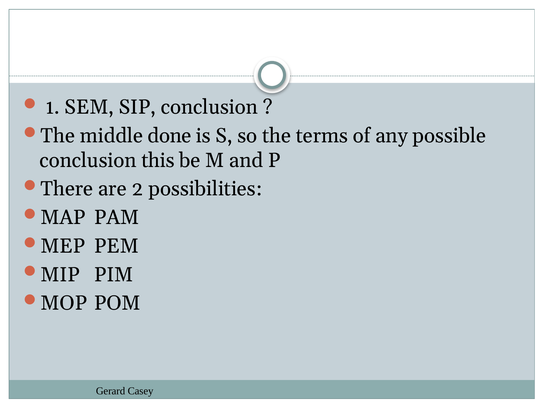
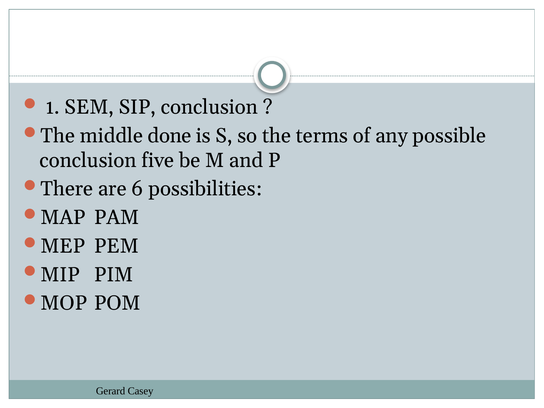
this: this -> five
2: 2 -> 6
